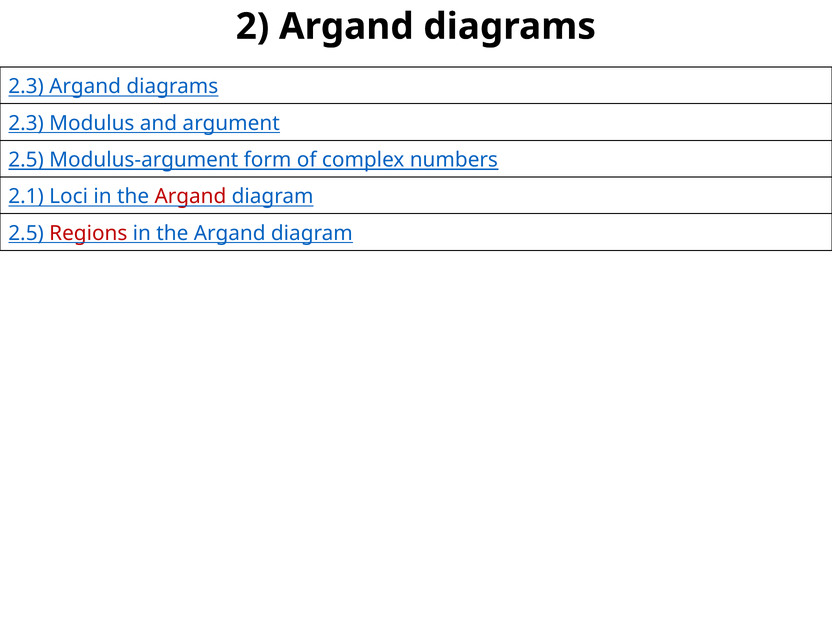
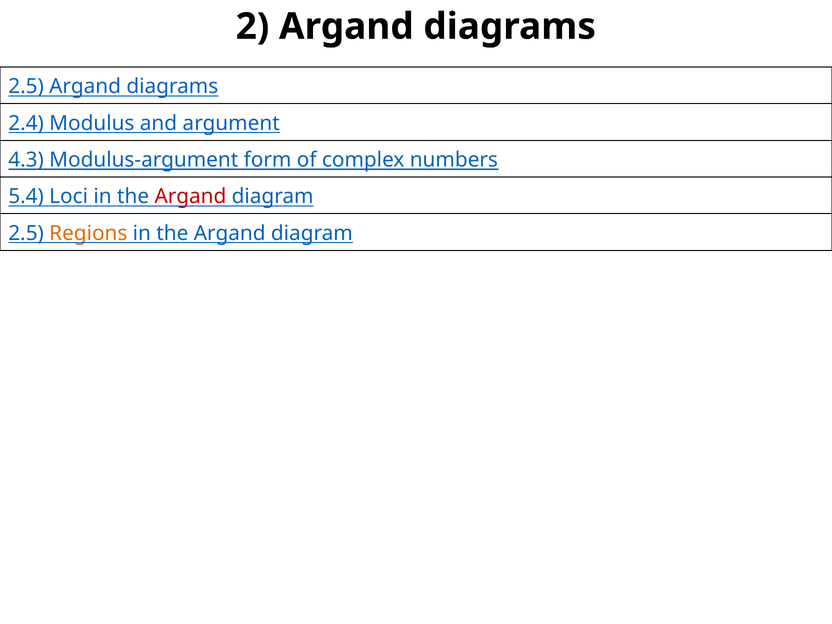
2.3 at (26, 87): 2.3 -> 2.5
2.3 at (26, 123): 2.3 -> 2.4
2.5 at (26, 160): 2.5 -> 4.3
2.1: 2.1 -> 5.4
Regions colour: red -> orange
